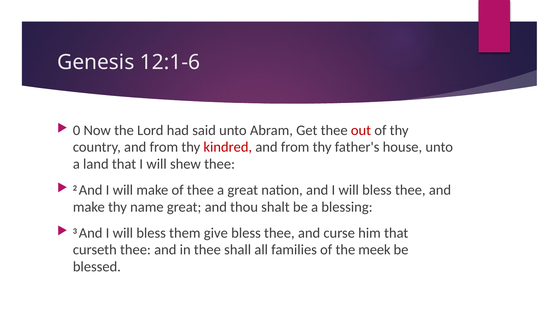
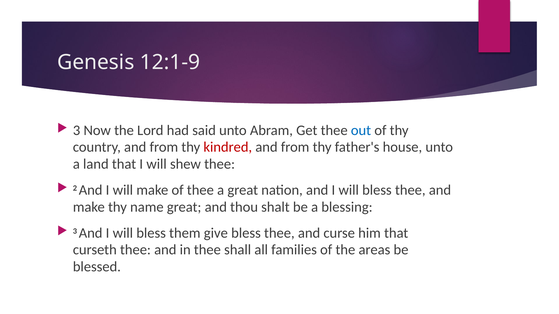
12:1-6: 12:1-6 -> 12:1-9
0 at (77, 131): 0 -> 3
out colour: red -> blue
meek: meek -> areas
